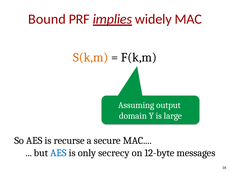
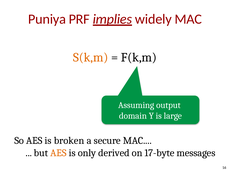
Bound: Bound -> Puniya
recurse: recurse -> broken
AES at (58, 153) colour: blue -> orange
secrecy: secrecy -> derived
12-byte: 12-byte -> 17-byte
